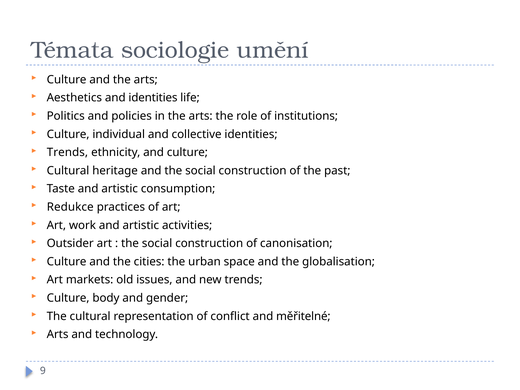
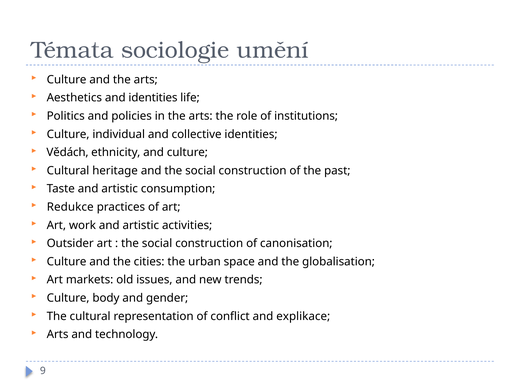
Trends at (67, 152): Trends -> Vědách
měřitelné: měřitelné -> explikace
